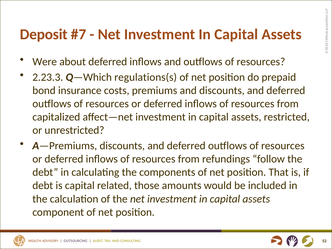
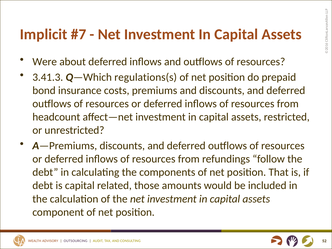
Deposit: Deposit -> Implicit
2.23.3: 2.23.3 -> 3.41.3
capitalized: capitalized -> headcount
